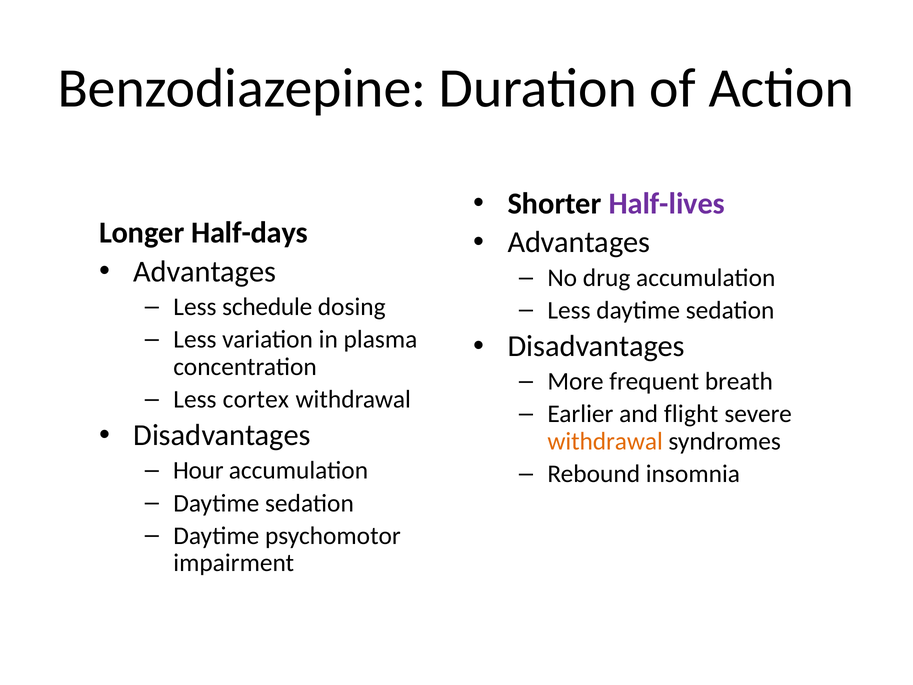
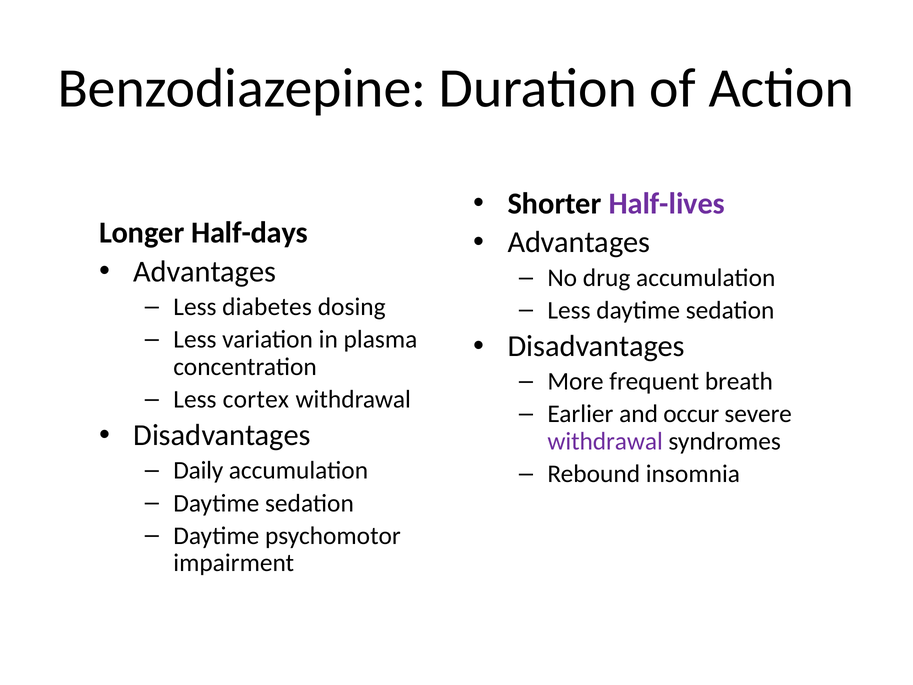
schedule: schedule -> diabetes
flight: flight -> occur
withdrawal at (605, 441) colour: orange -> purple
Hour: Hour -> Daily
